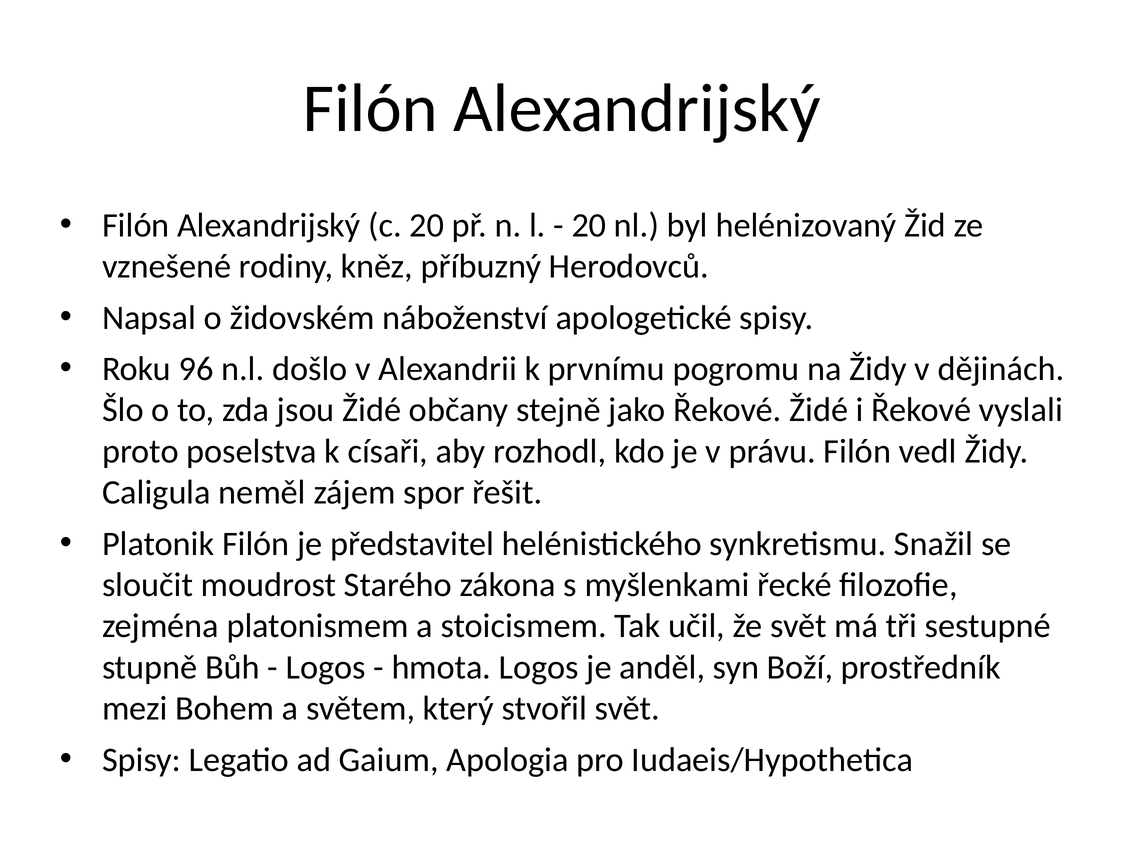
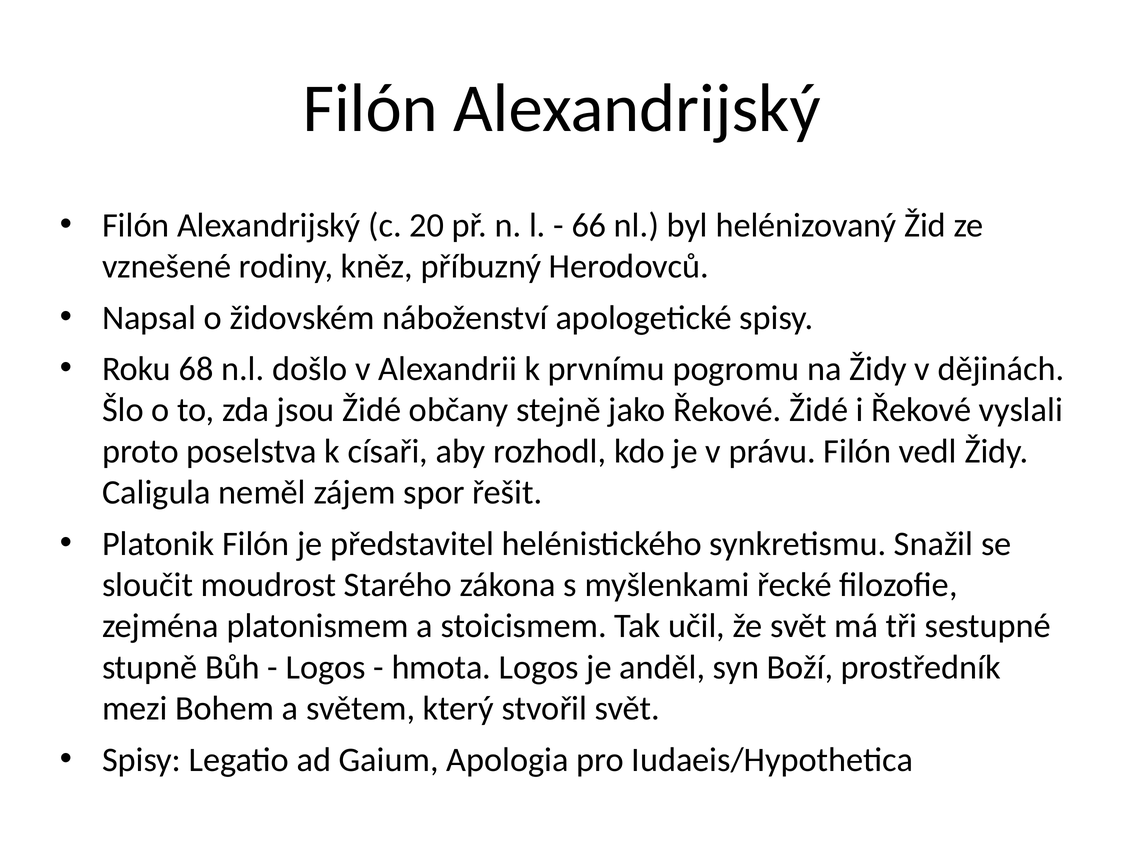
20 at (589, 225): 20 -> 66
96: 96 -> 68
